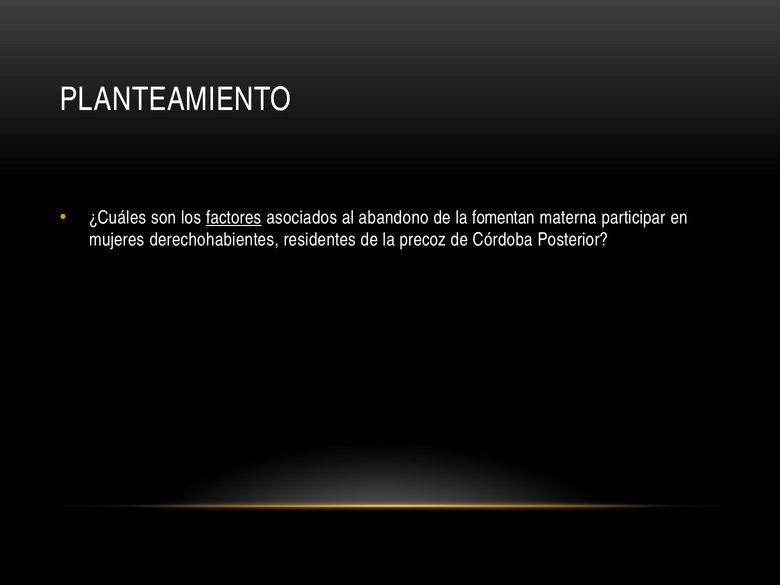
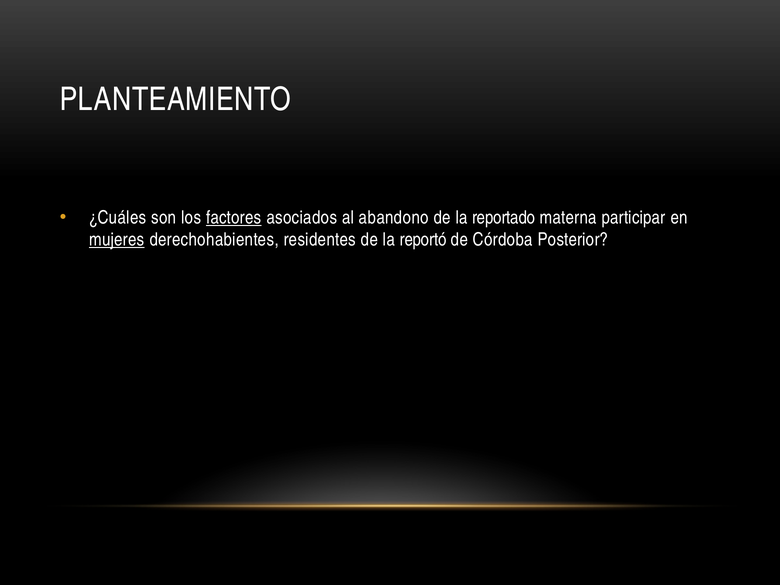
fomentan: fomentan -> reportado
mujeres underline: none -> present
precoz: precoz -> reportó
